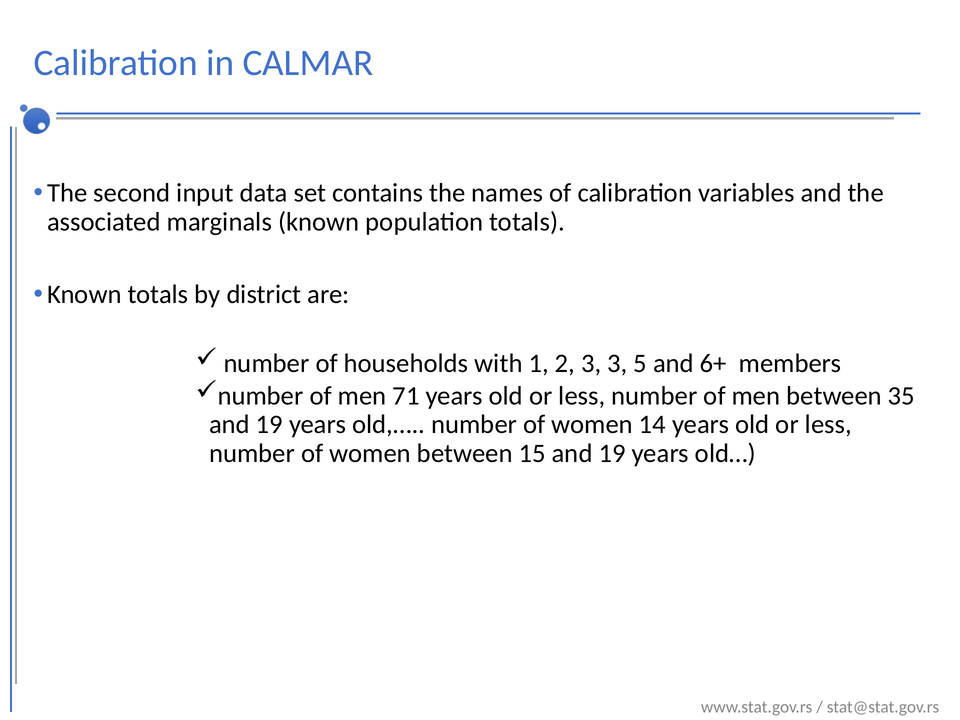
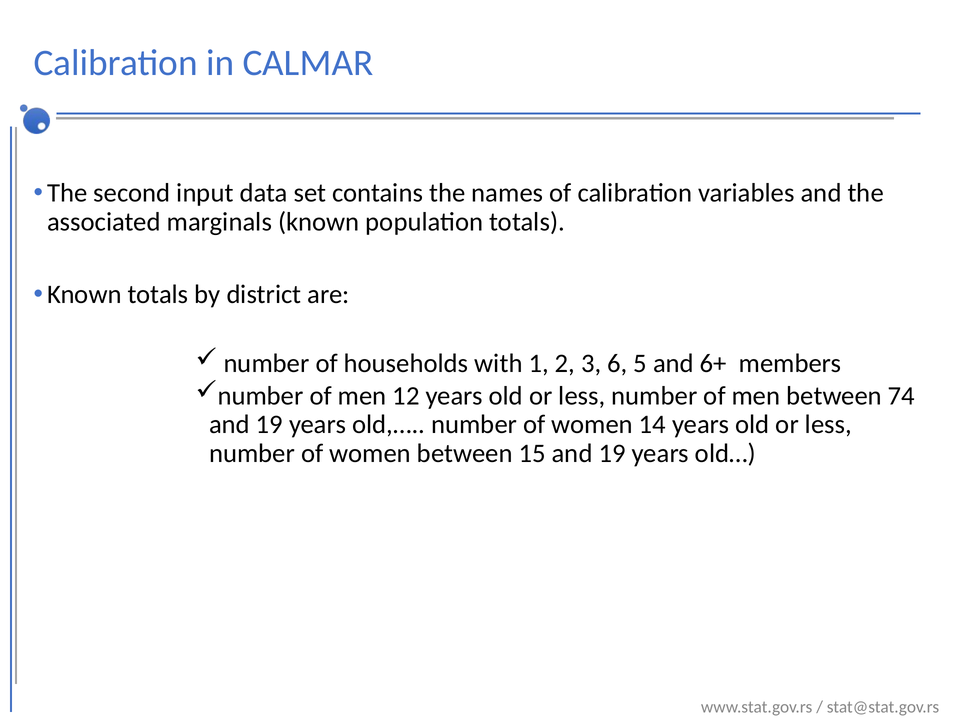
3 3: 3 -> 6
71: 71 -> 12
35: 35 -> 74
